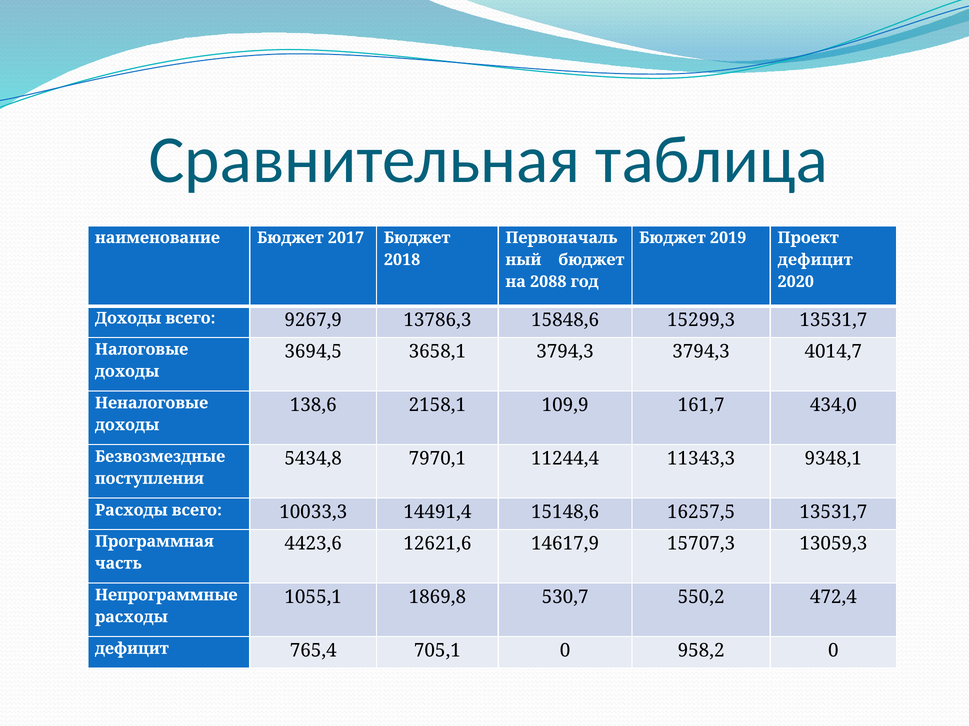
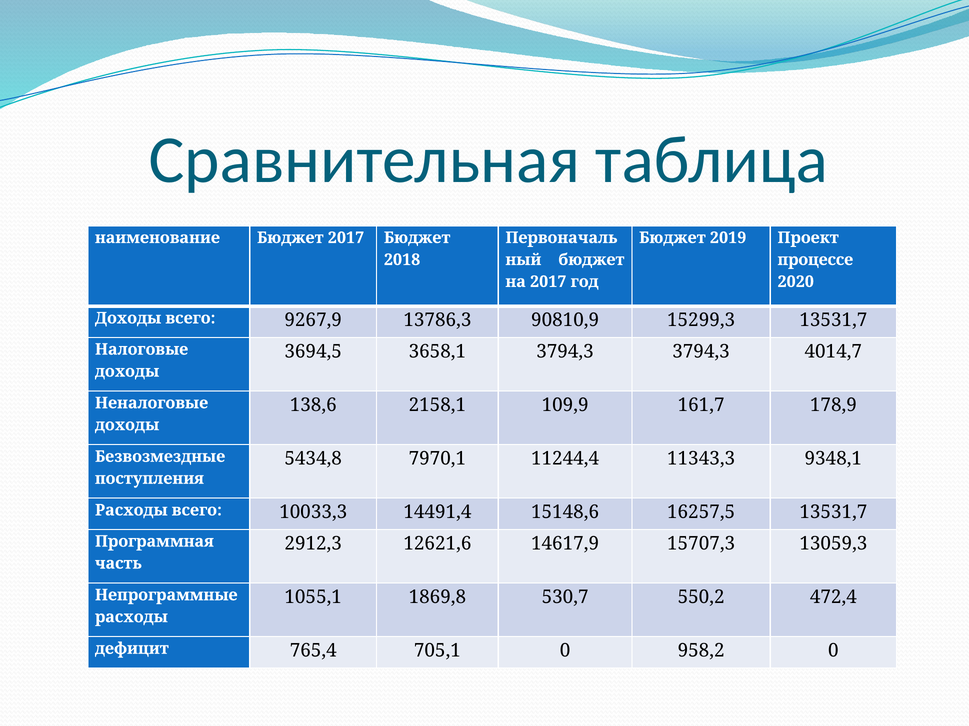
дефицит at (815, 260): дефицит -> процессе
на 2088: 2088 -> 2017
15848,6: 15848,6 -> 90810,9
434,0: 434,0 -> 178,9
4423,6: 4423,6 -> 2912,3
